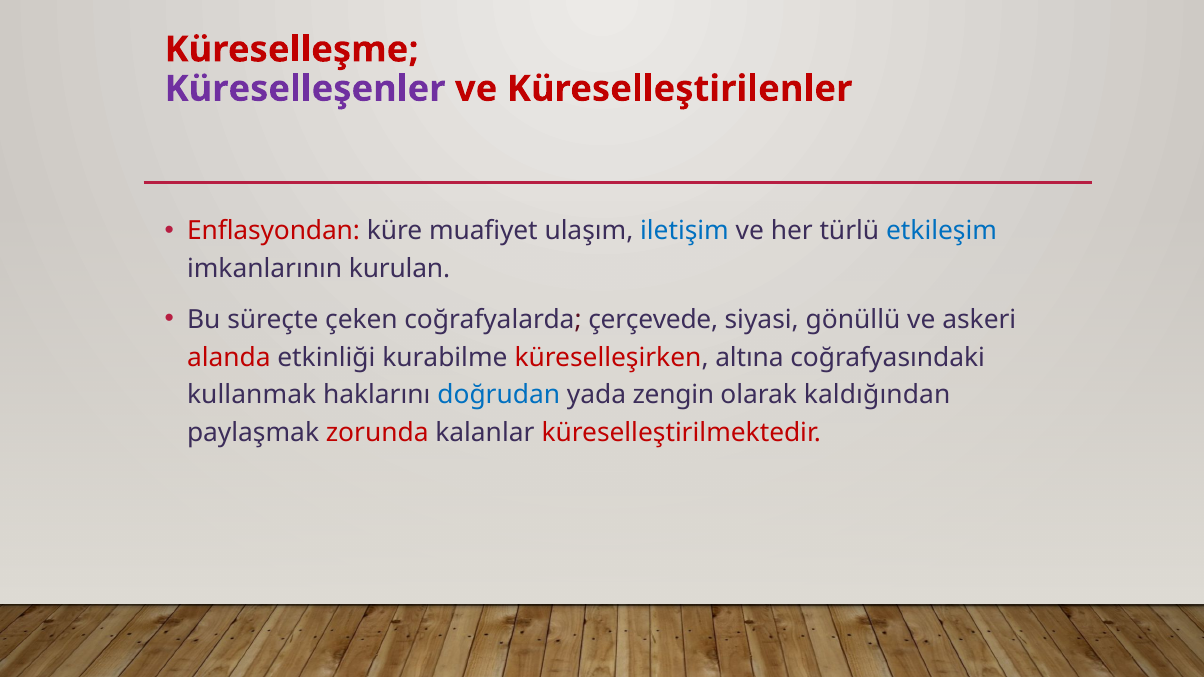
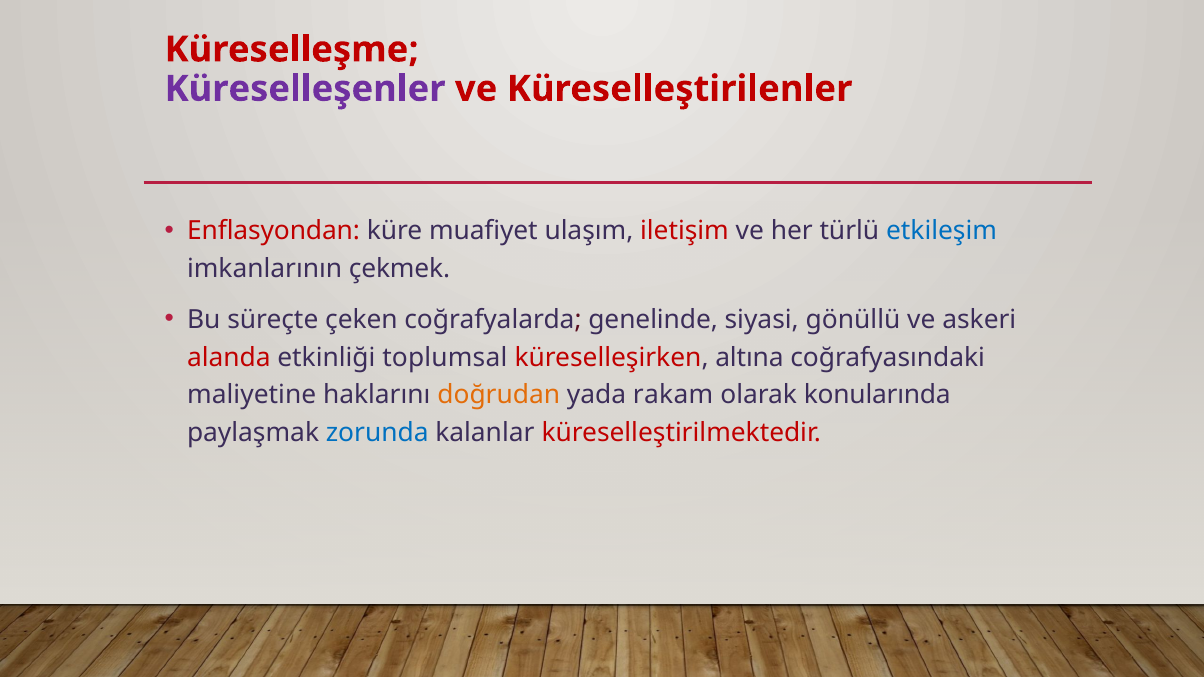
iletişim colour: blue -> red
kurulan: kurulan -> çekmek
çerçevede: çerçevede -> genelinde
kurabilme: kurabilme -> toplumsal
kullanmak: kullanmak -> maliyetine
doğrudan colour: blue -> orange
zengin: zengin -> rakam
kaldığından: kaldığından -> konularında
zorunda colour: red -> blue
